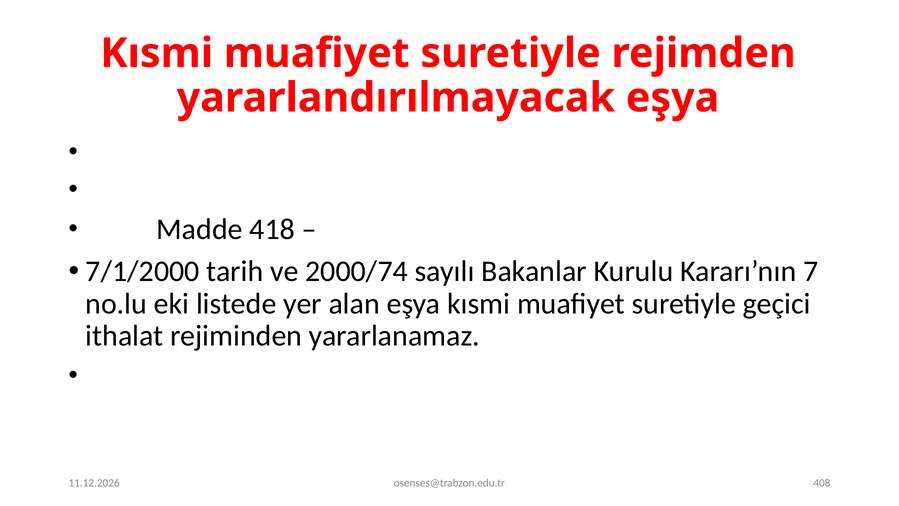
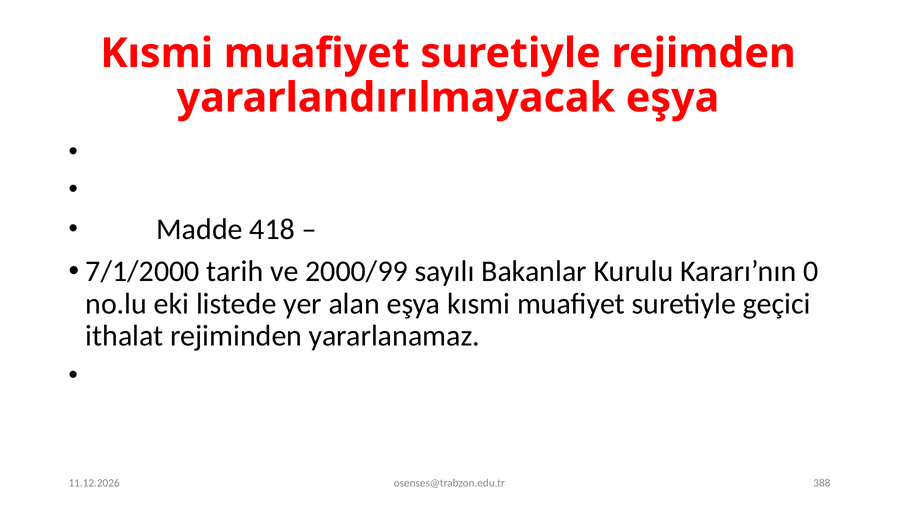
2000/74: 2000/74 -> 2000/99
7: 7 -> 0
408: 408 -> 388
